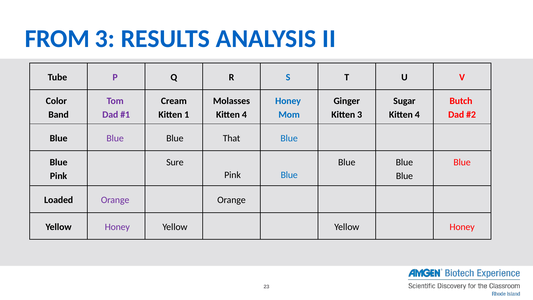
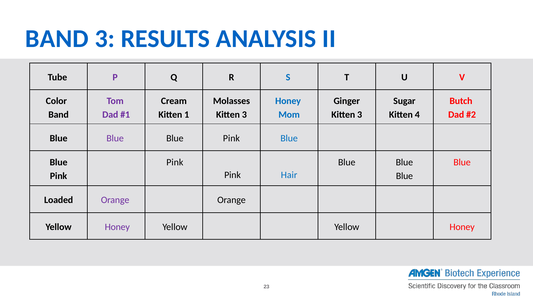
FROM at (57, 39): FROM -> BAND
4 at (244, 114): 4 -> 3
Blue Blue Blue That: That -> Pink
Sure at (175, 162): Sure -> Pink
Pink Blue: Blue -> Hair
